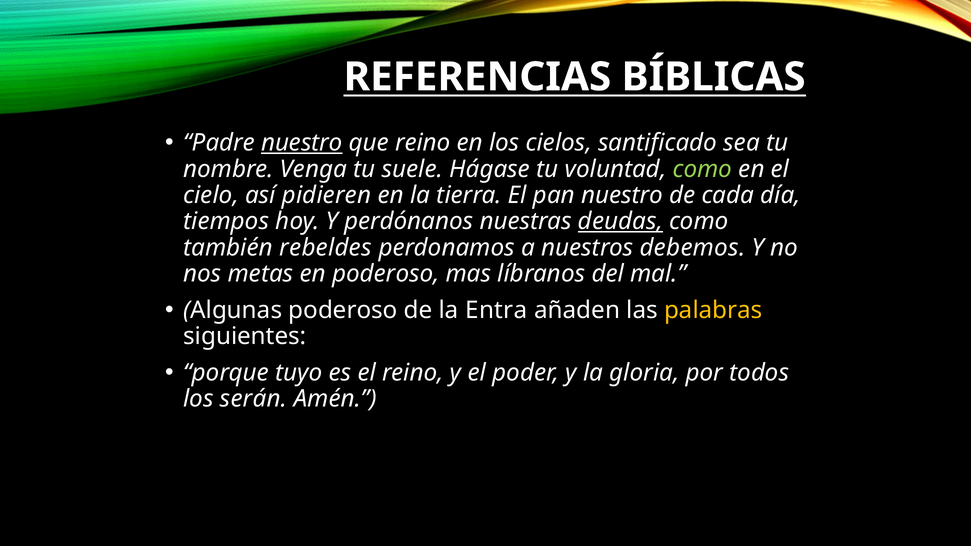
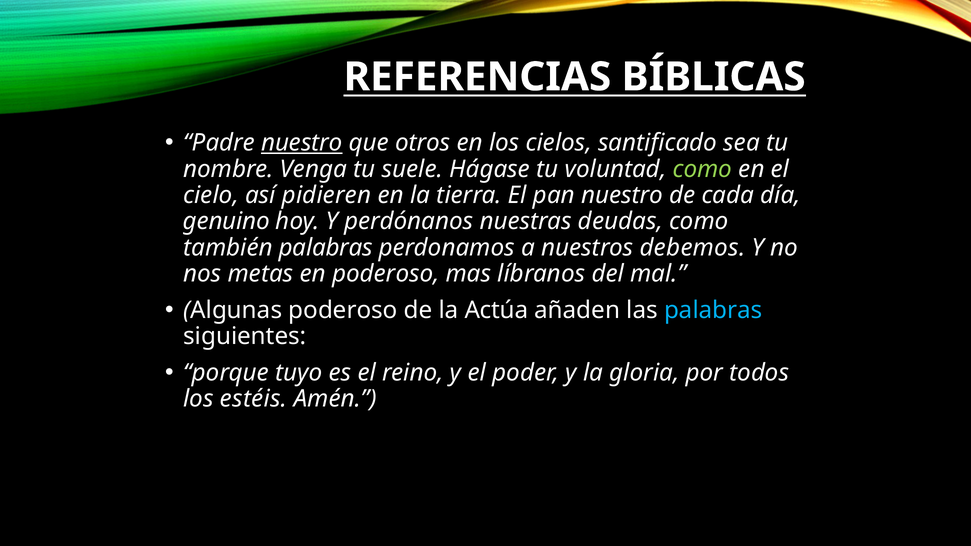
que reino: reino -> otros
tiempos: tiempos -> genuino
deudas underline: present -> none
también rebeldes: rebeldes -> palabras
Entra: Entra -> Actúa
palabras at (713, 310) colour: yellow -> light blue
serán: serán -> estéis
